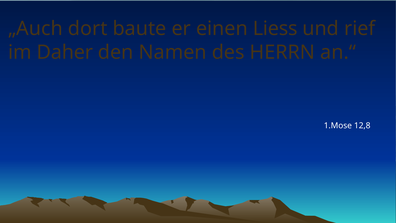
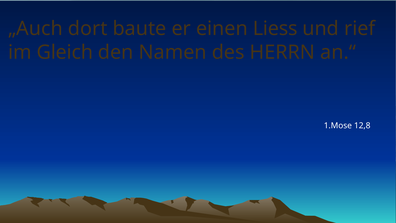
Daher: Daher -> Gleich
